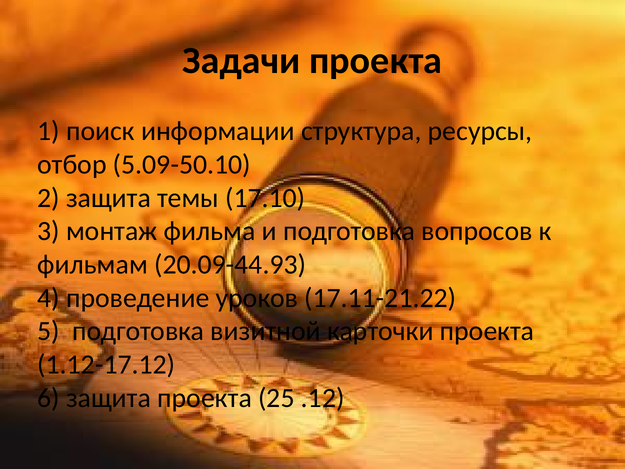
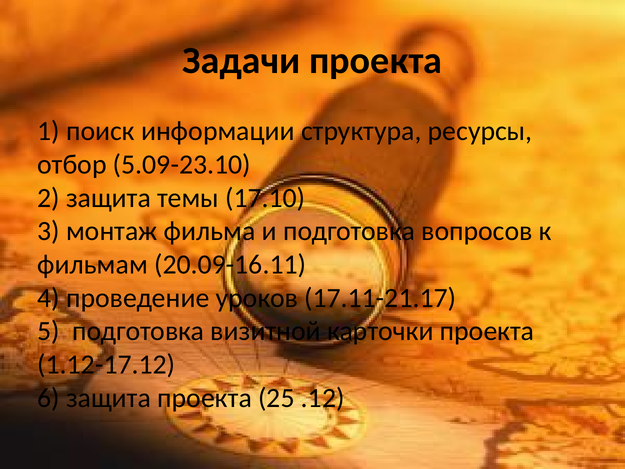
5.09-50.10: 5.09-50.10 -> 5.09-23.10
20.09-44.93: 20.09-44.93 -> 20.09-16.11
17.11-21.22: 17.11-21.22 -> 17.11-21.17
